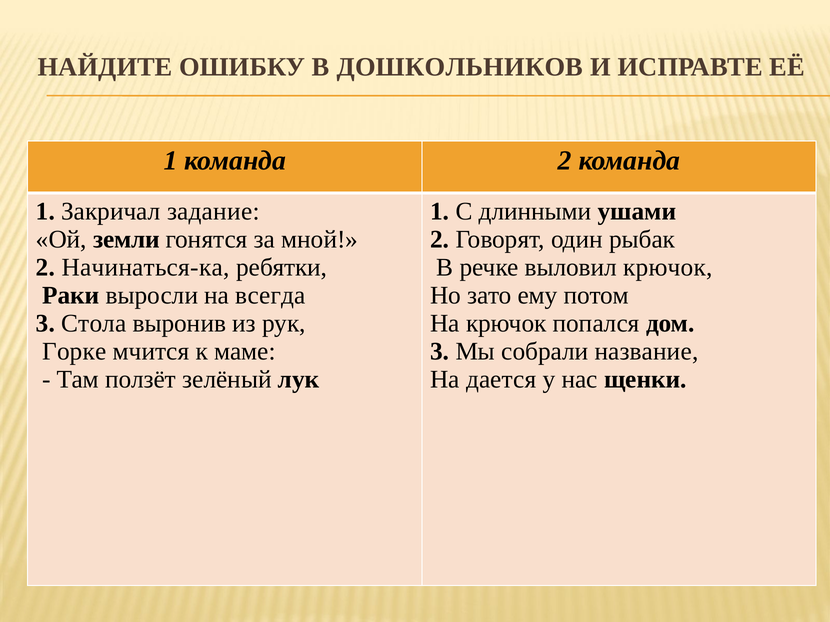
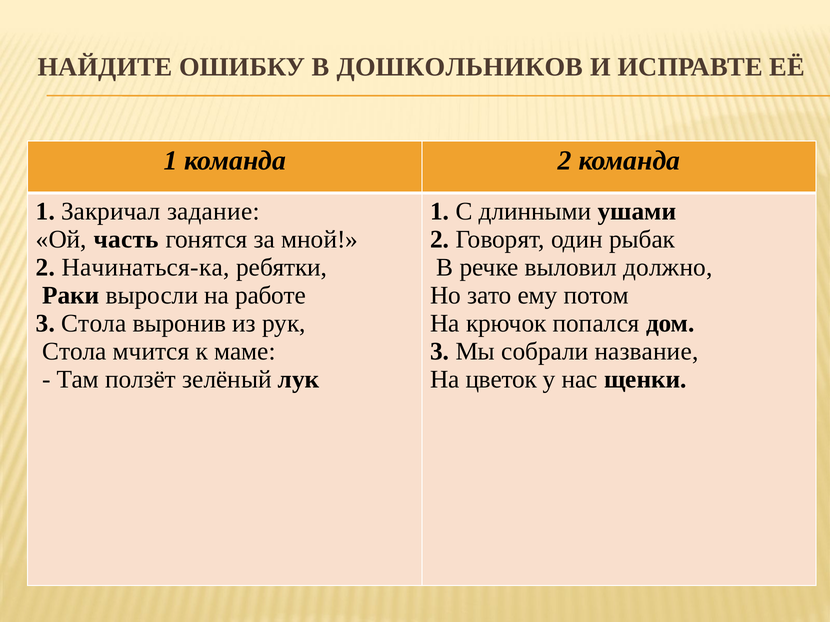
земли: земли -> часть
выловил крючок: крючок -> должно
всегда: всегда -> работе
Горке at (74, 352): Горке -> Стола
дается: дается -> цветок
